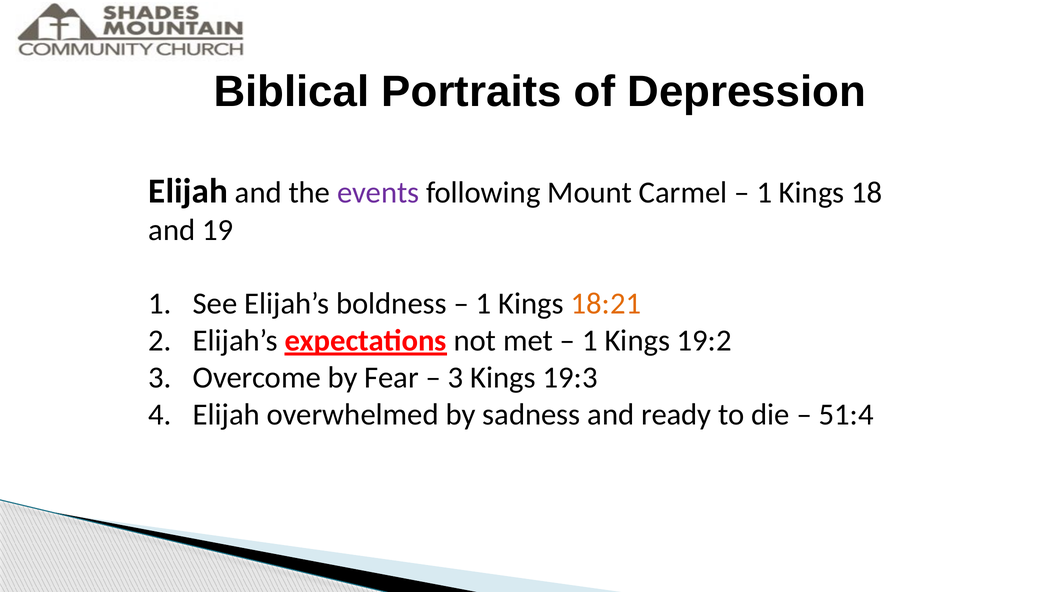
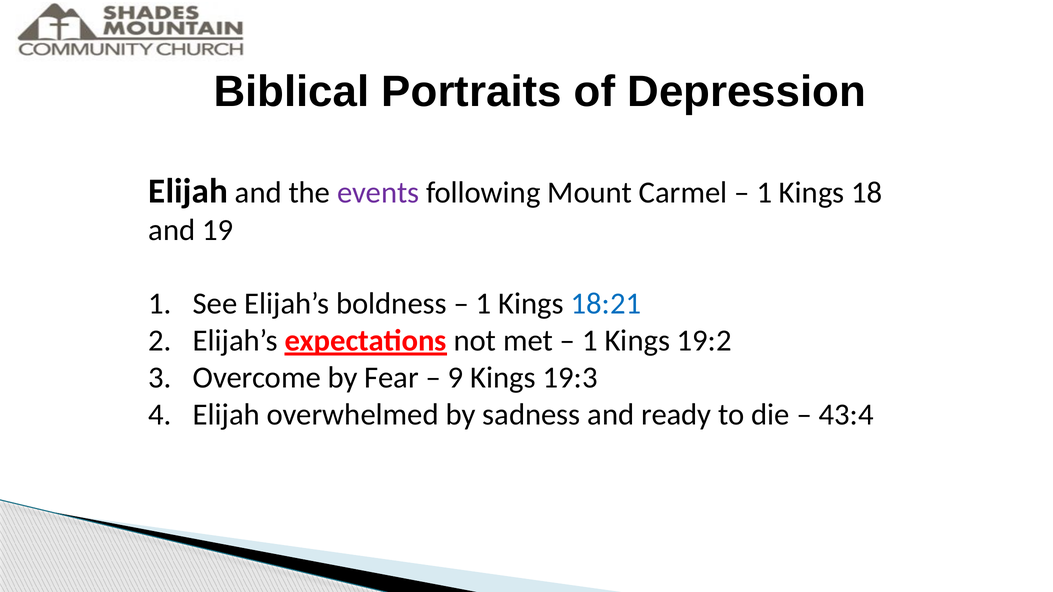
18:21 colour: orange -> blue
3 at (456, 378): 3 -> 9
51:4: 51:4 -> 43:4
